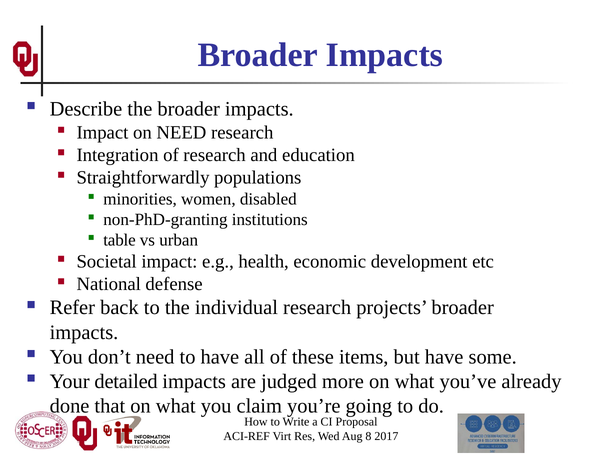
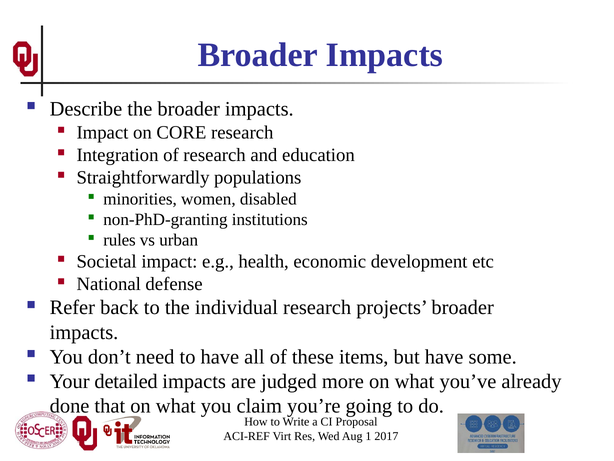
on NEED: NEED -> CORE
table: table -> rules
8: 8 -> 1
